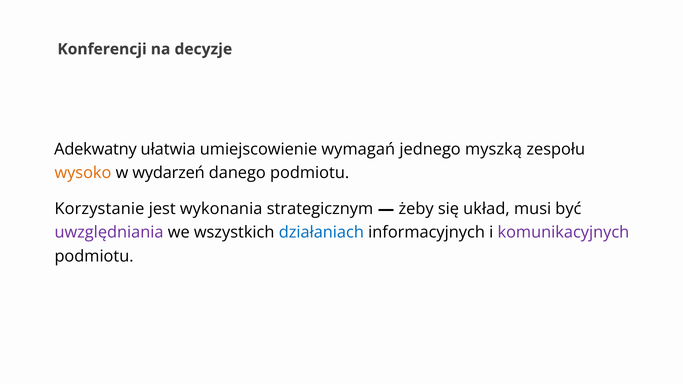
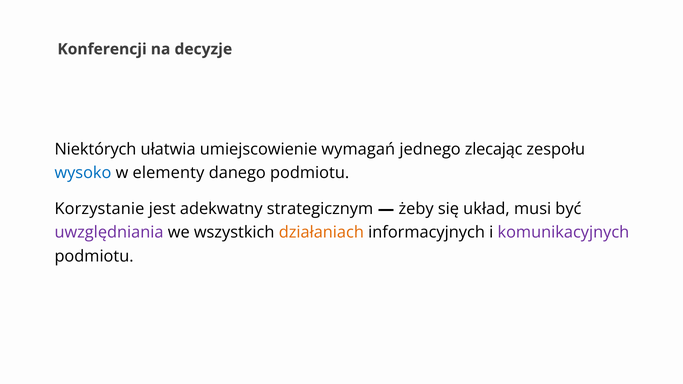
Adekwatny: Adekwatny -> Niektórych
myszką: myszką -> zlecając
wysoko colour: orange -> blue
wydarzeń: wydarzeń -> elementy
wykonania: wykonania -> adekwatny
działaniach colour: blue -> orange
